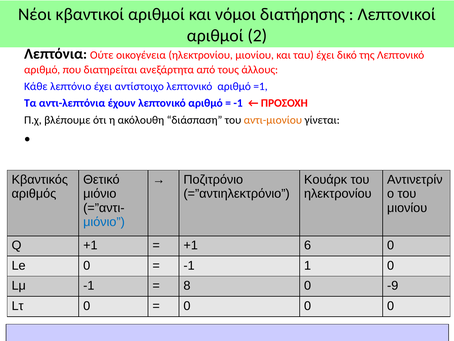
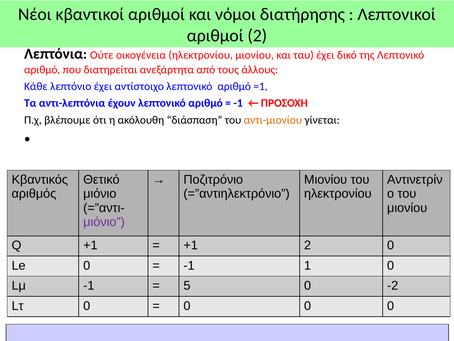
Κουάρκ at (326, 179): Κουάρκ -> Μιονίου
μιόνιο at (104, 222) colour: blue -> purple
+1 6: 6 -> 2
8: 8 -> 5
-9: -9 -> -2
